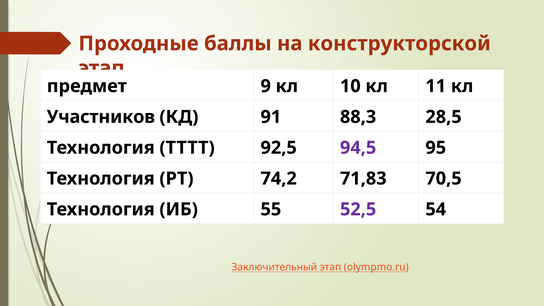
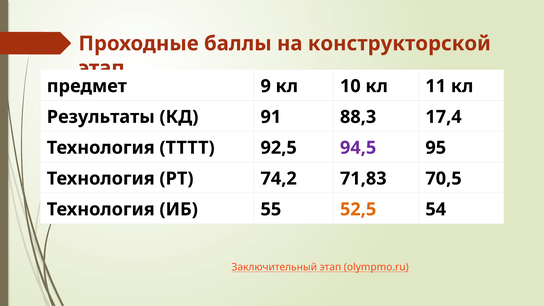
Участников: Участников -> Результаты
28,5: 28,5 -> 17,4
52,5 colour: purple -> orange
